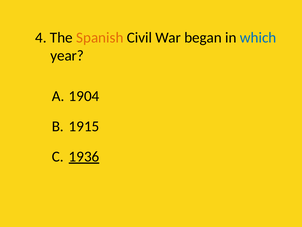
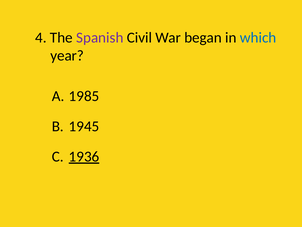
Spanish colour: orange -> purple
1904: 1904 -> 1985
1915: 1915 -> 1945
